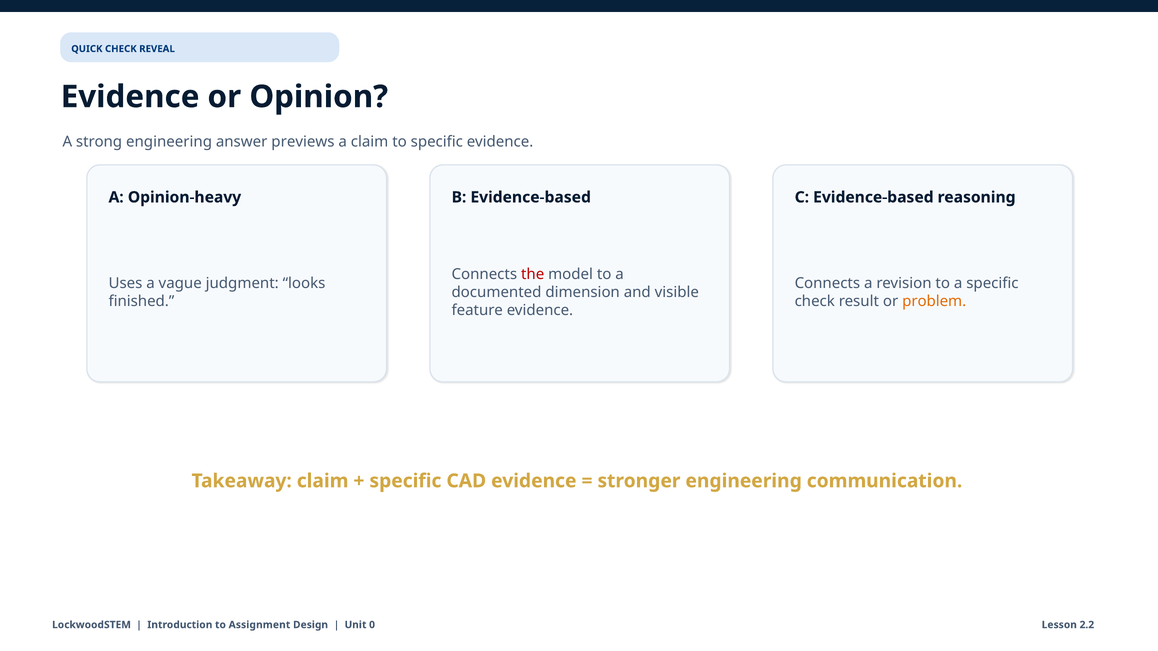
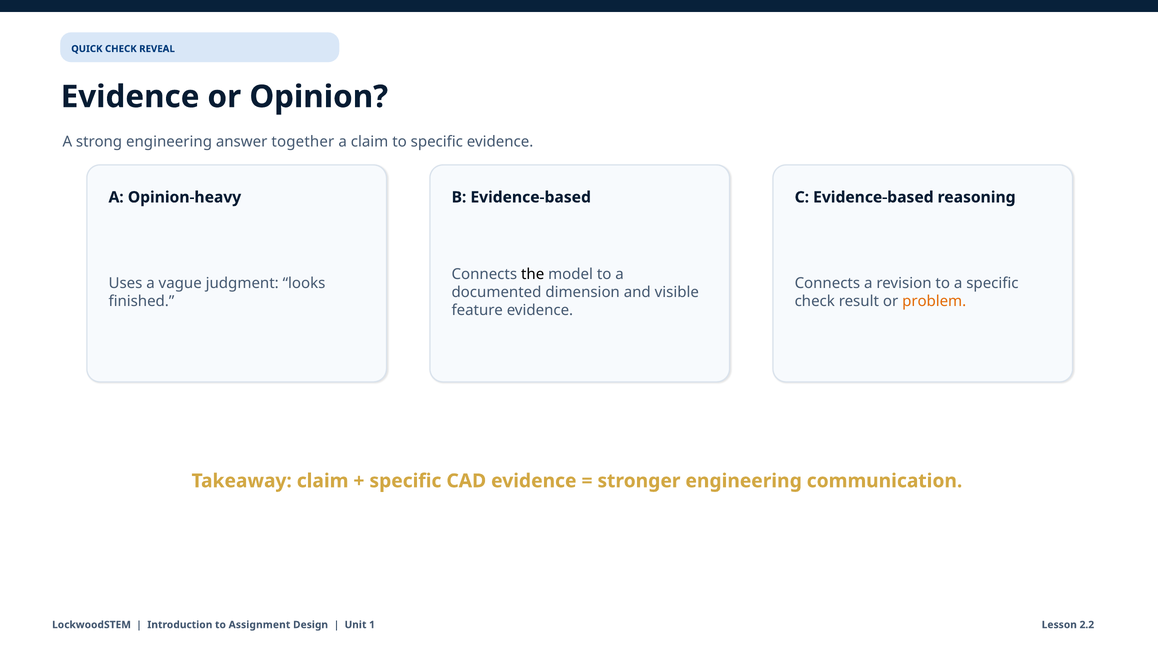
previews: previews -> together
the colour: red -> black
0: 0 -> 1
